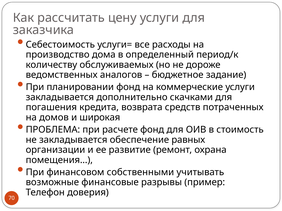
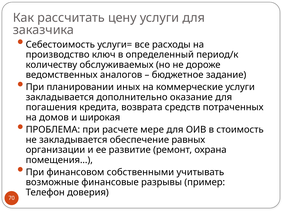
дома: дома -> ключ
планировании фонд: фонд -> иных
скачками: скачками -> оказание
расчете фонд: фонд -> мере
